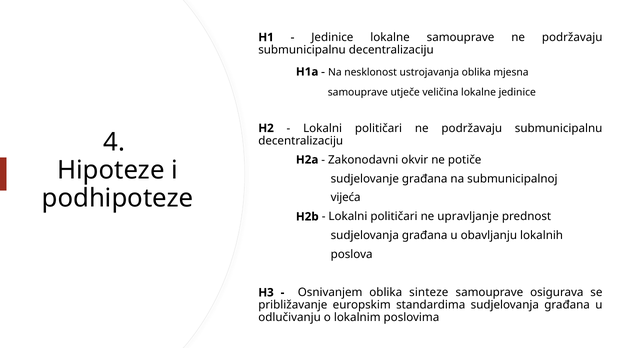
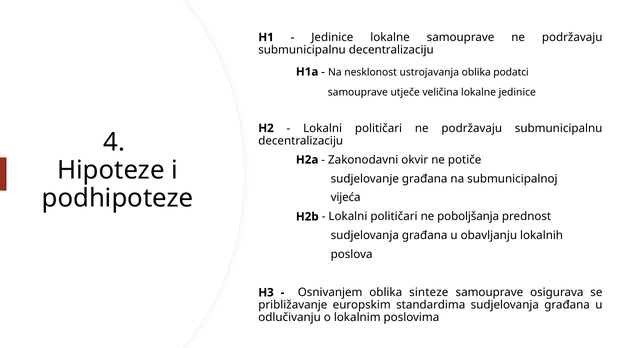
mjesna: mjesna -> podatci
upravljanje: upravljanje -> poboljšanja
